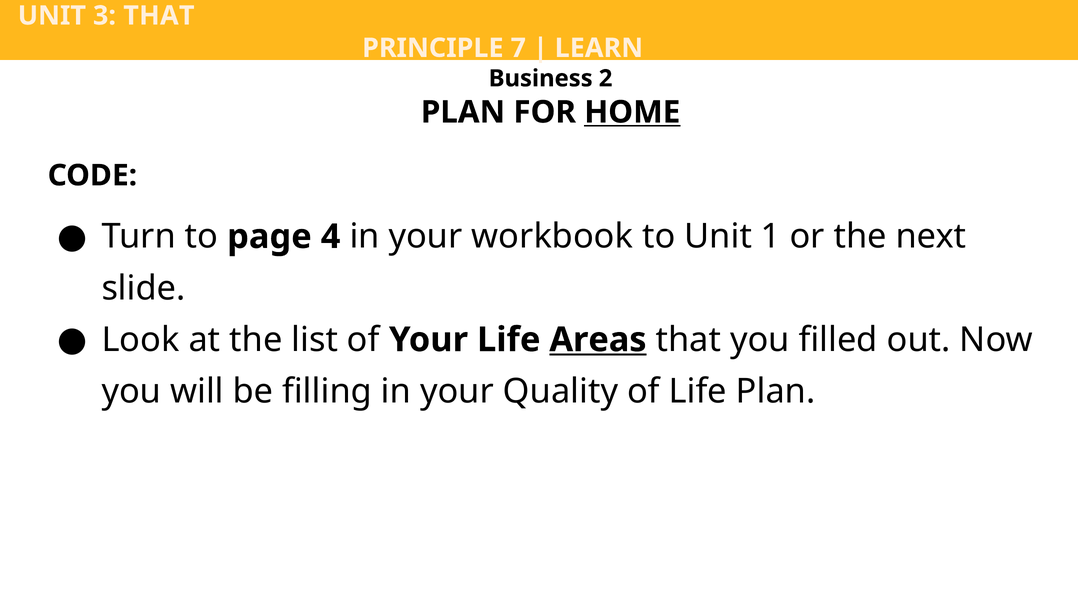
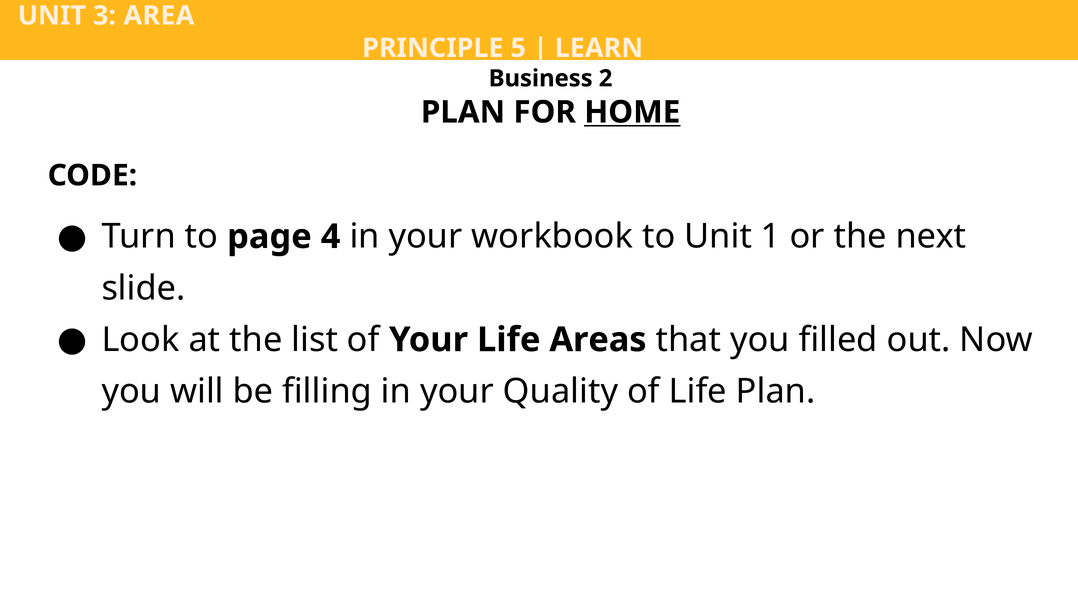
3 THAT: THAT -> AREA
7: 7 -> 5
Areas underline: present -> none
